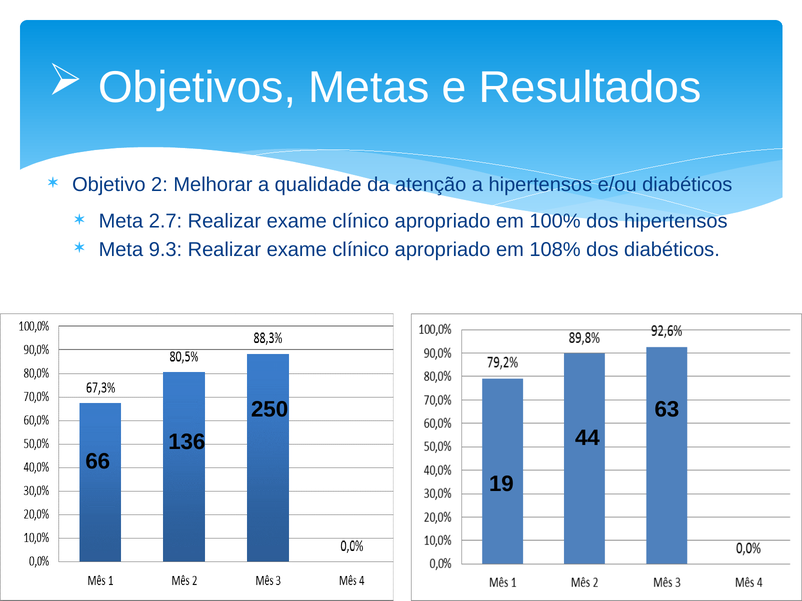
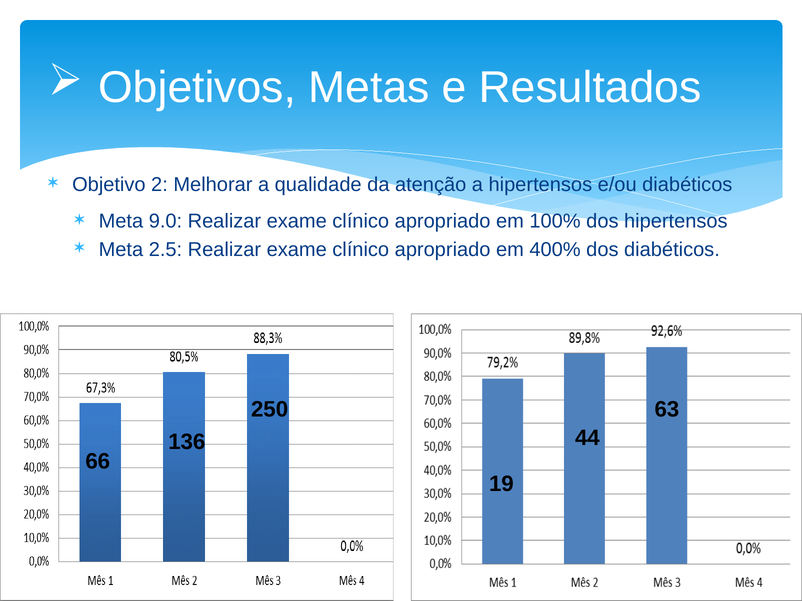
2.7: 2.7 -> 9.0
9.3: 9.3 -> 2.5
108%: 108% -> 400%
